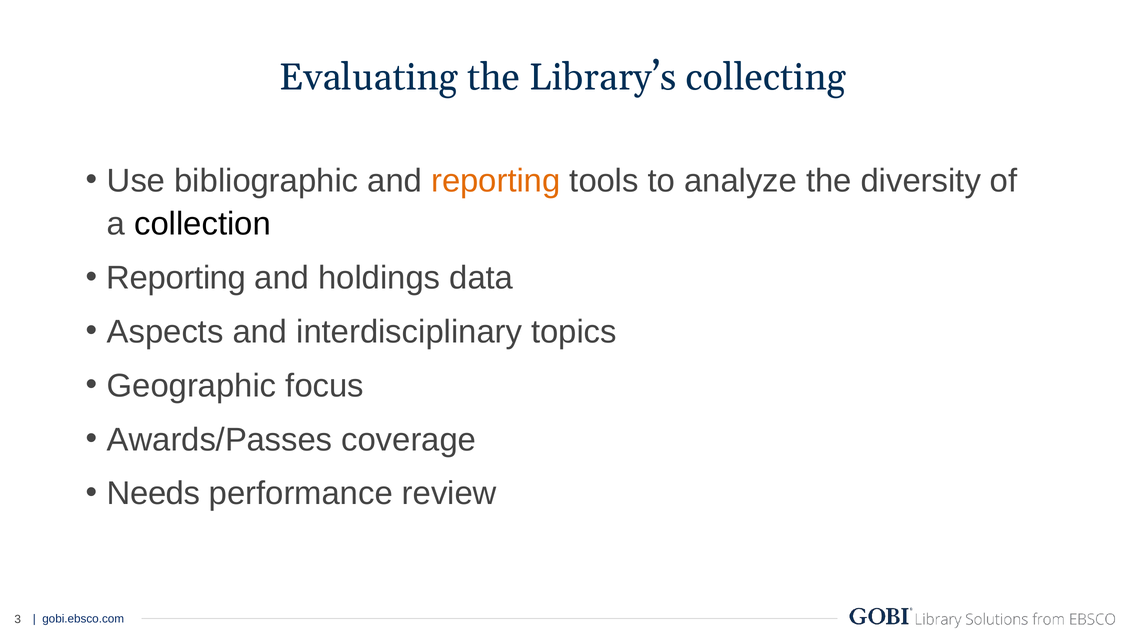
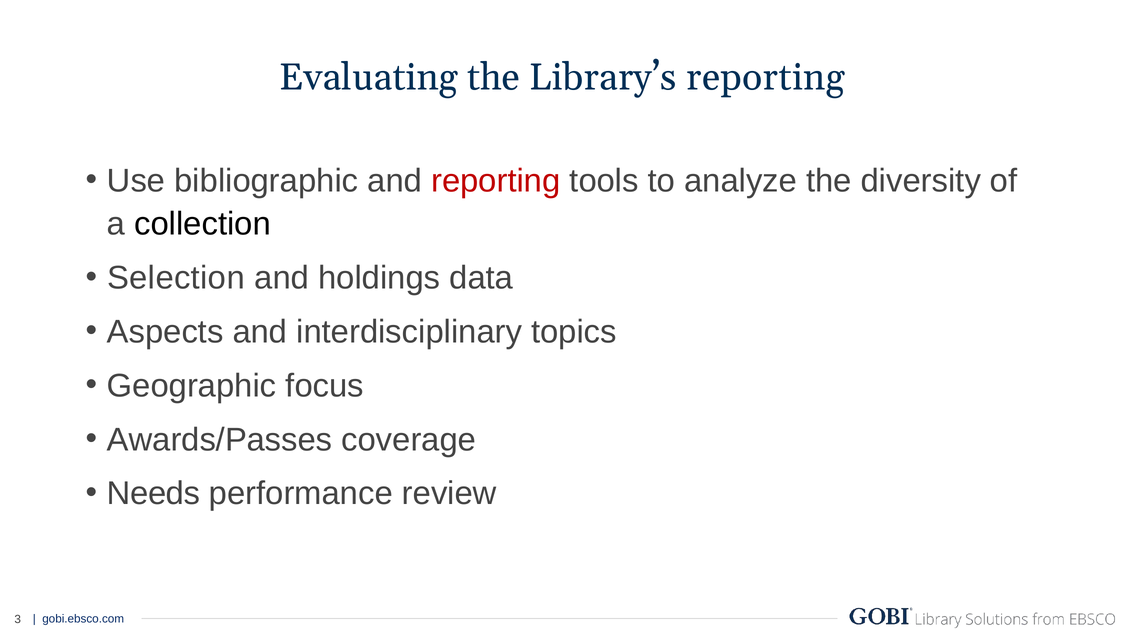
Library’s collecting: collecting -> reporting
reporting at (496, 181) colour: orange -> red
Reporting at (176, 278): Reporting -> Selection
